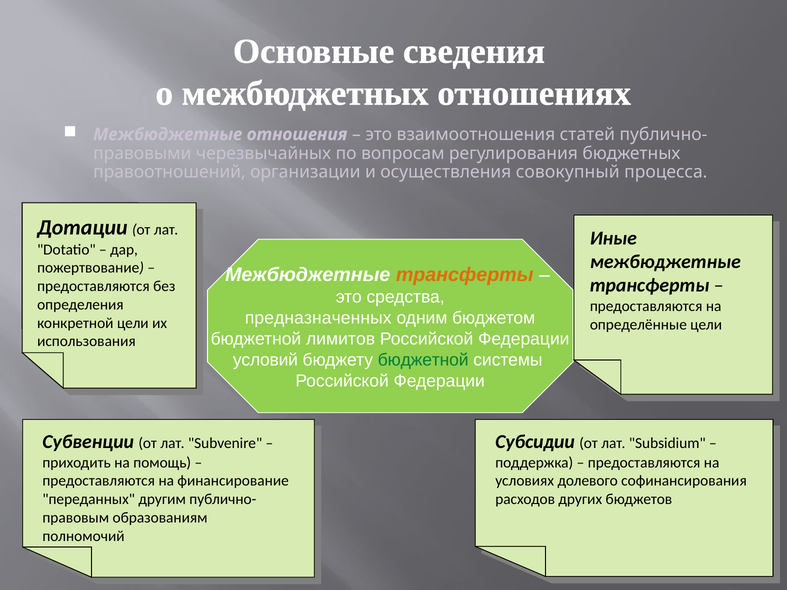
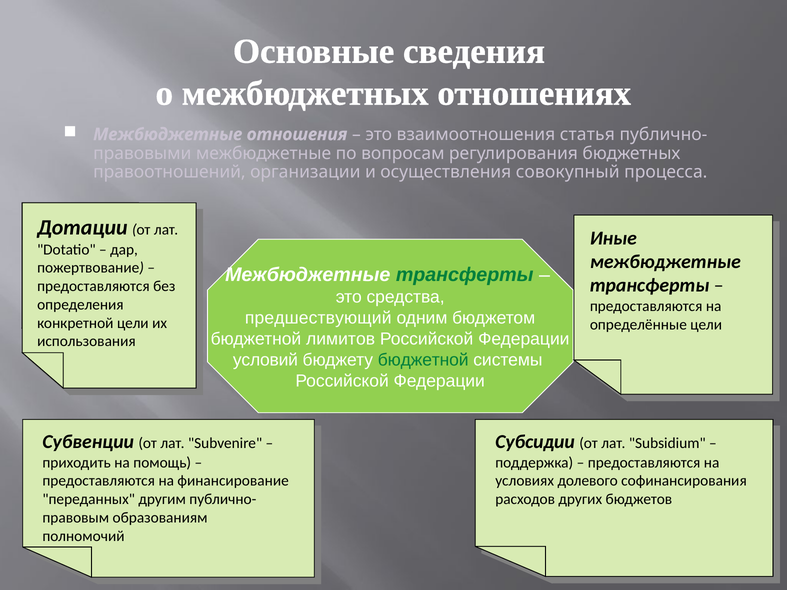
статей: статей -> статья
черезвычайных at (264, 153): черезвычайных -> межбюджетные
трансферты at (465, 275) colour: orange -> green
предназначенных: предназначенных -> предшествующий
